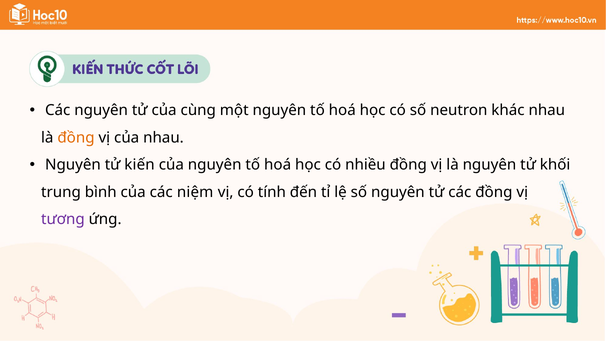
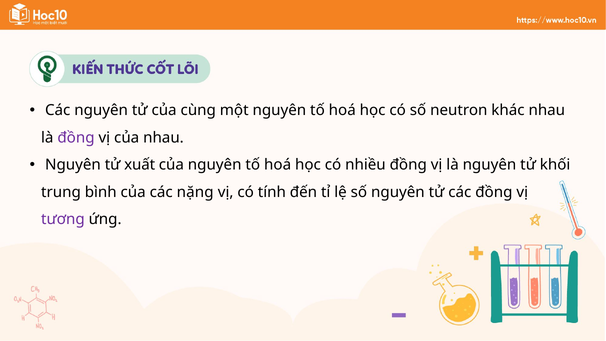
đồng at (76, 138) colour: orange -> purple
kiến: kiến -> xuất
niệm: niệm -> nặng
